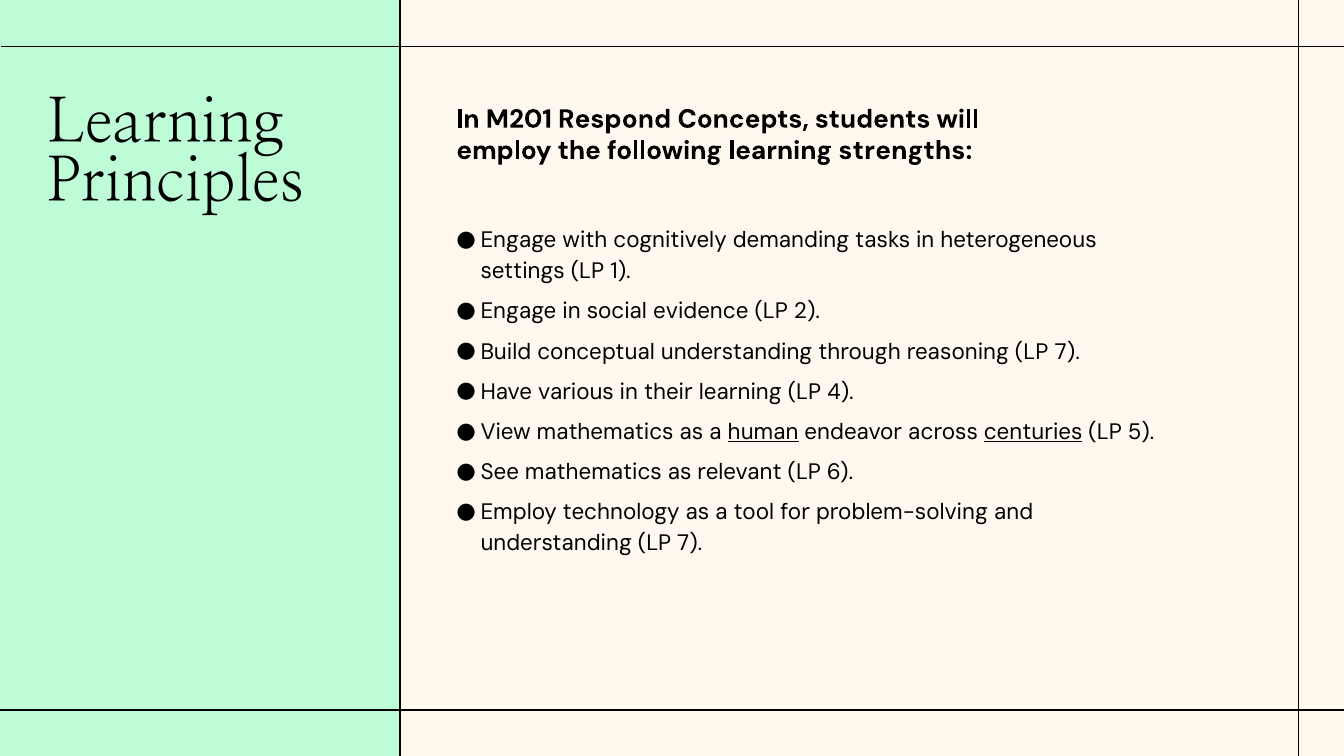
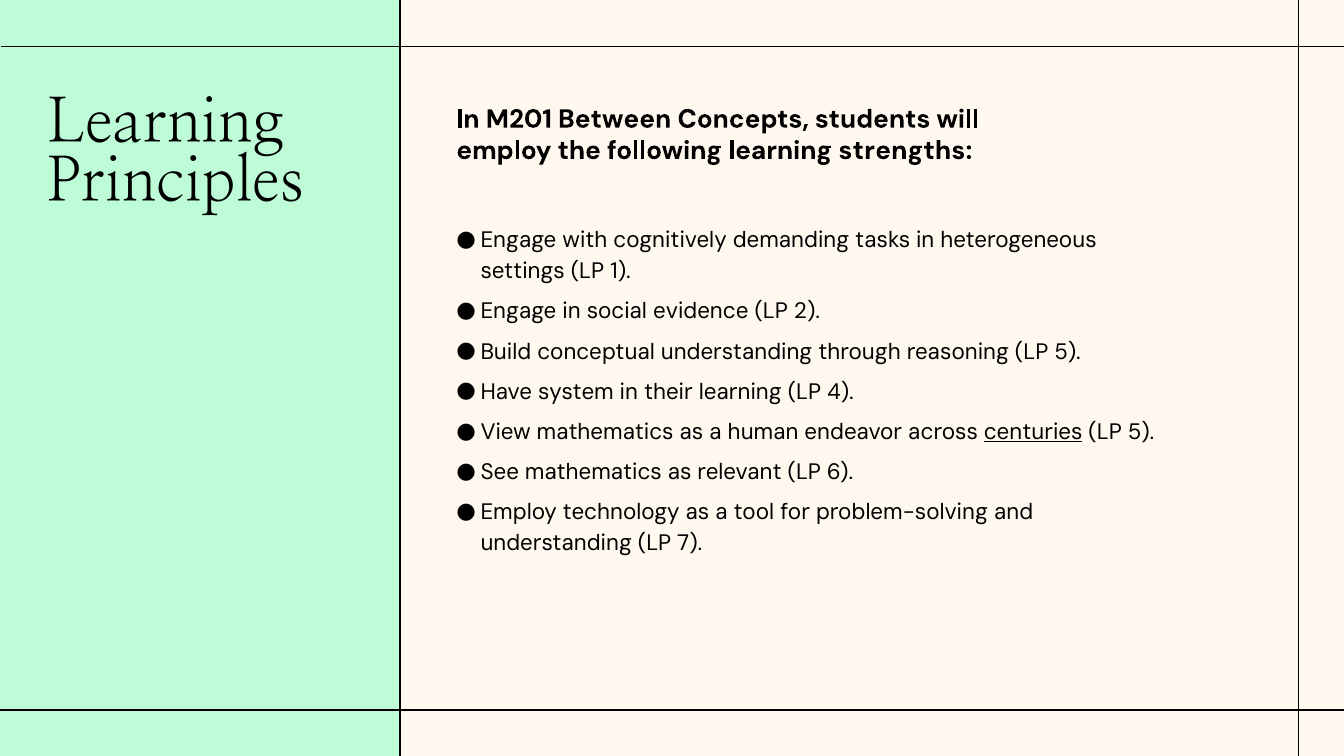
Respond: Respond -> Between
reasoning LP 7: 7 -> 5
various: various -> system
human underline: present -> none
